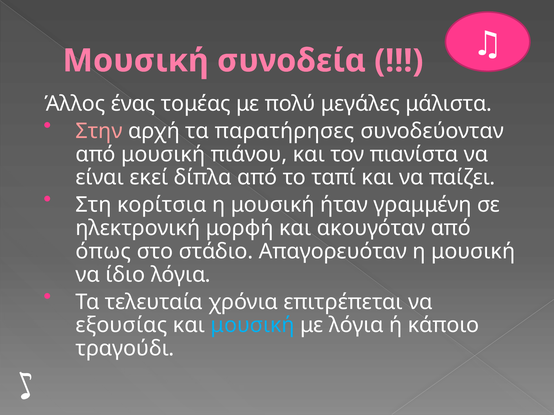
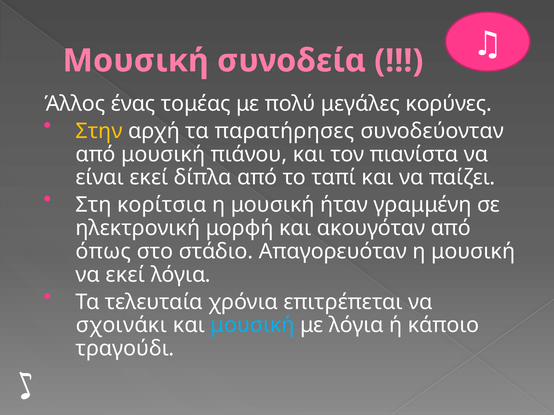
μάλιστα: μάλιστα -> κορύνες
Στην colour: pink -> yellow
να ίδιο: ίδιο -> εκεί
εξουσίας: εξουσίας -> σχοινάκι
